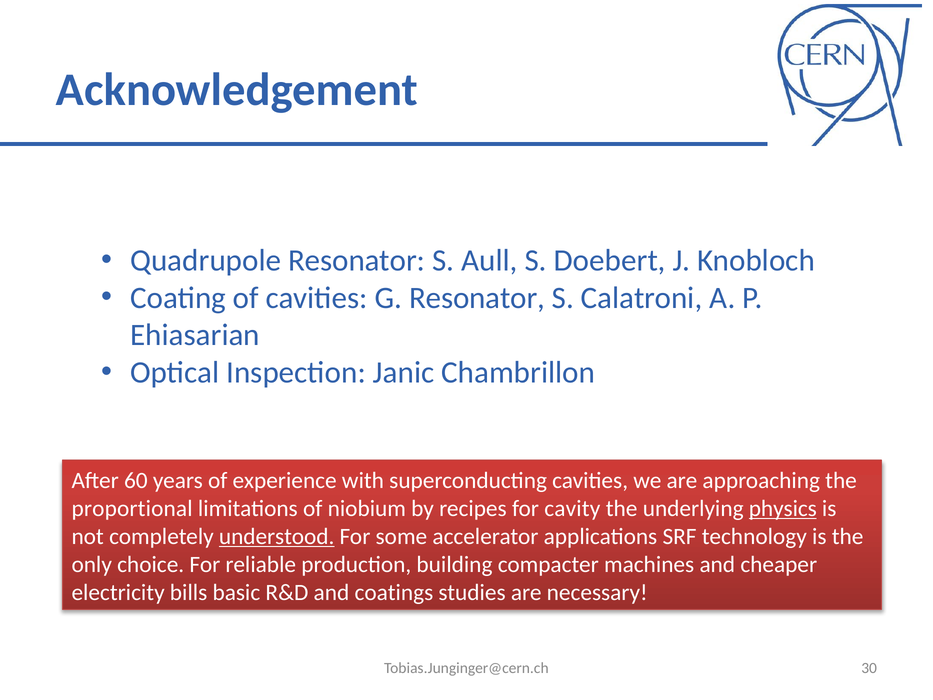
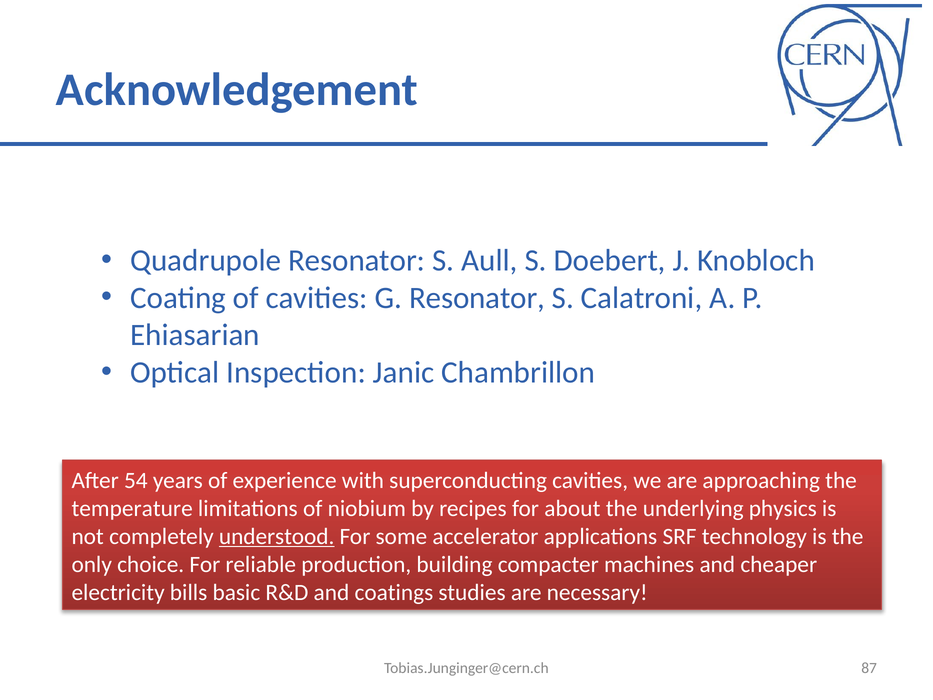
60: 60 -> 54
proportional: proportional -> temperature
cavity: cavity -> about
physics underline: present -> none
30: 30 -> 87
